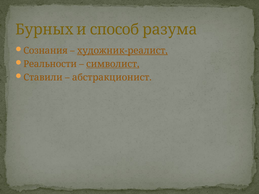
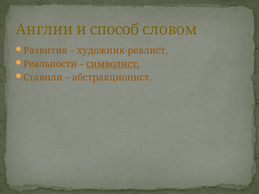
Бурных: Бурных -> Англии
разума: разума -> словом
Сознания: Сознания -> Развития
художник-реалист underline: present -> none
